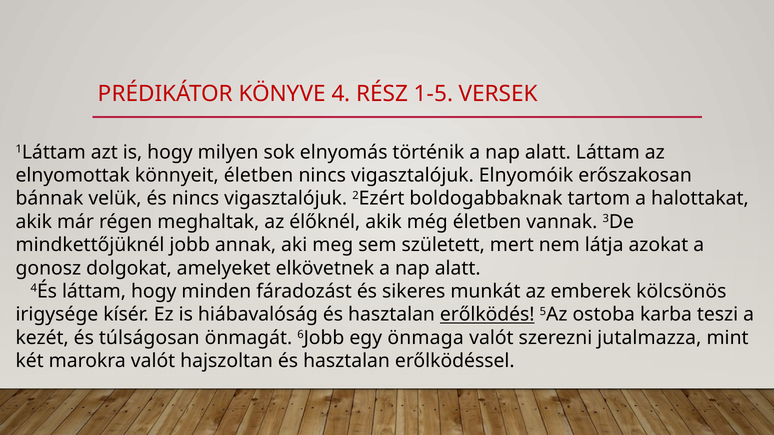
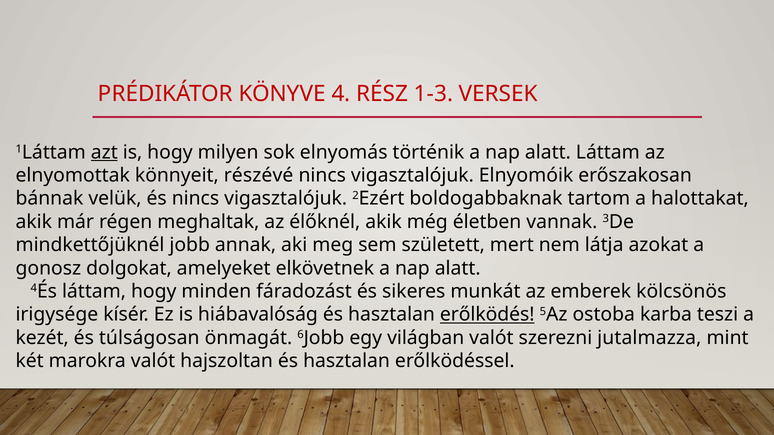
1-5: 1-5 -> 1-3
azt underline: none -> present
könnyeit életben: életben -> részévé
önmaga: önmaga -> világban
